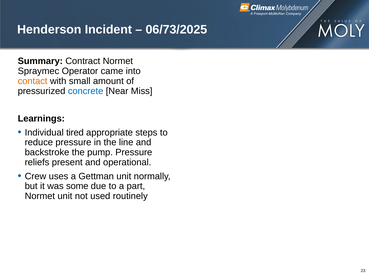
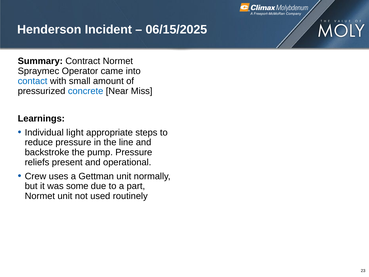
06/73/2025: 06/73/2025 -> 06/15/2025
contact colour: orange -> blue
tired: tired -> light
